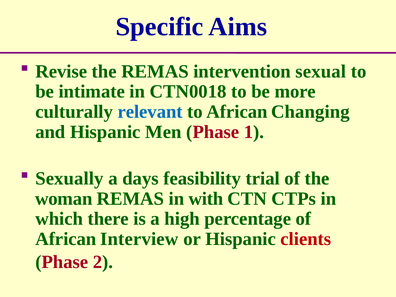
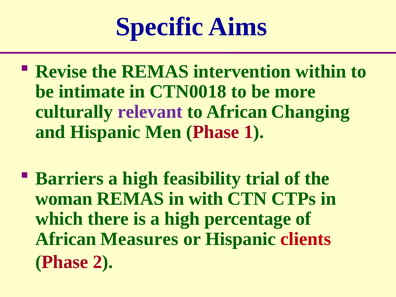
sexual: sexual -> within
relevant colour: blue -> purple
Sexually: Sexually -> Barriers
days at (140, 178): days -> high
Interview: Interview -> Measures
